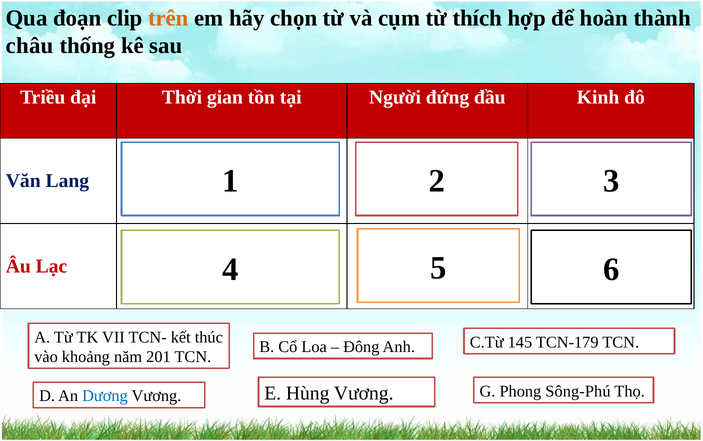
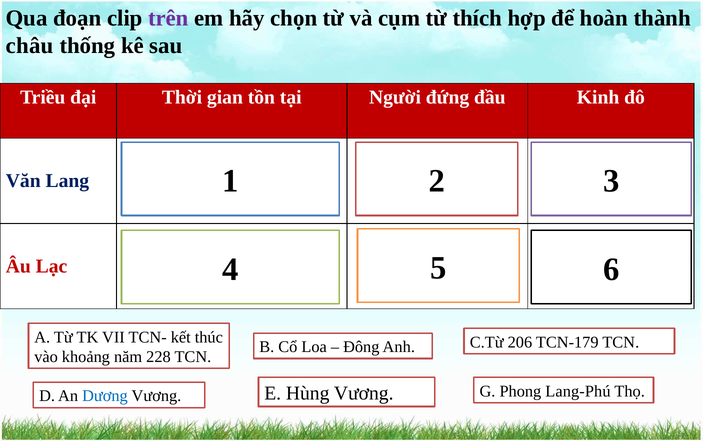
trên colour: orange -> purple
145: 145 -> 206
201: 201 -> 228
Sông-Phú: Sông-Phú -> Lang-Phú
